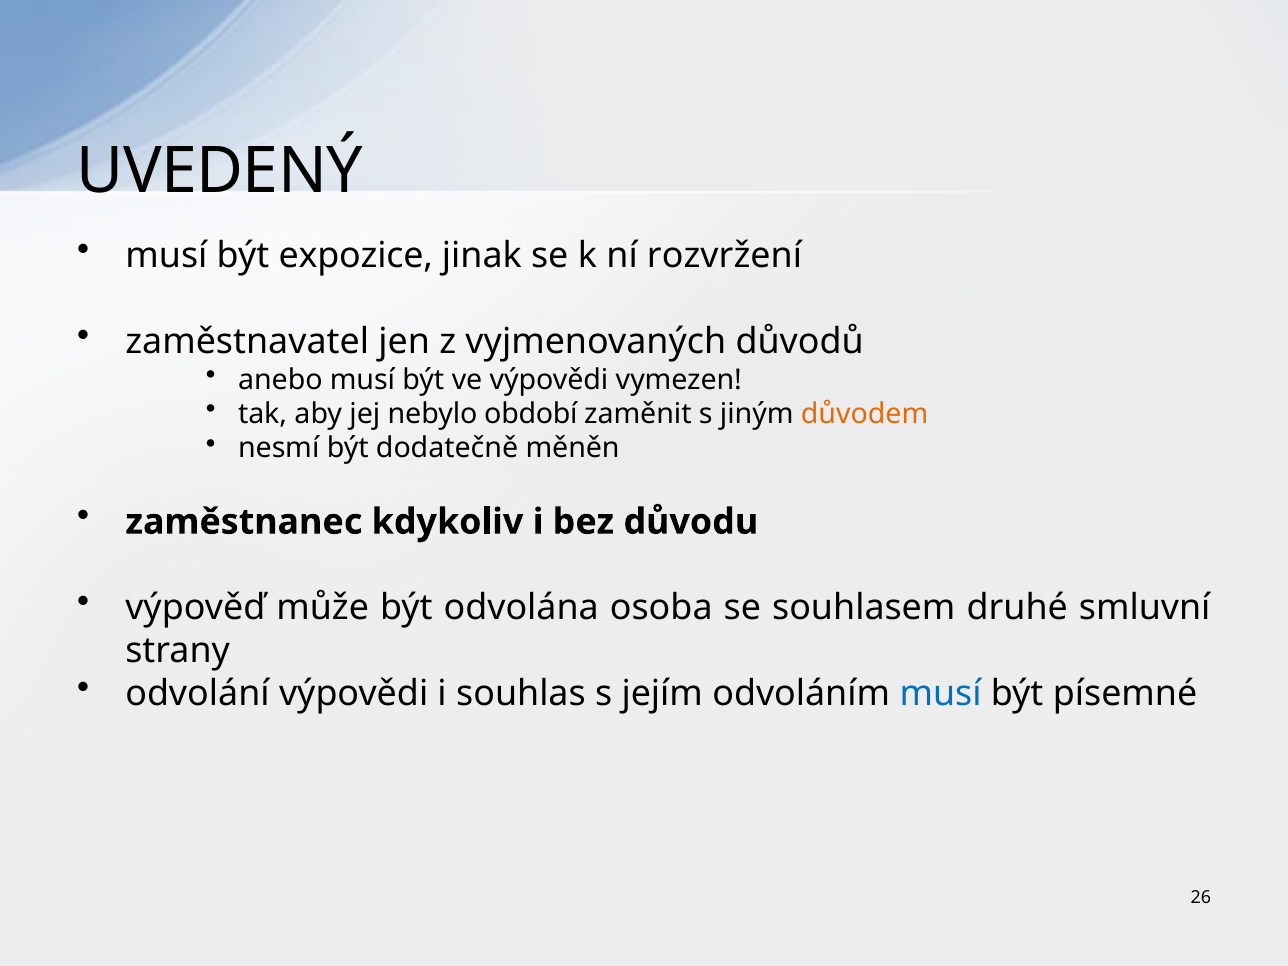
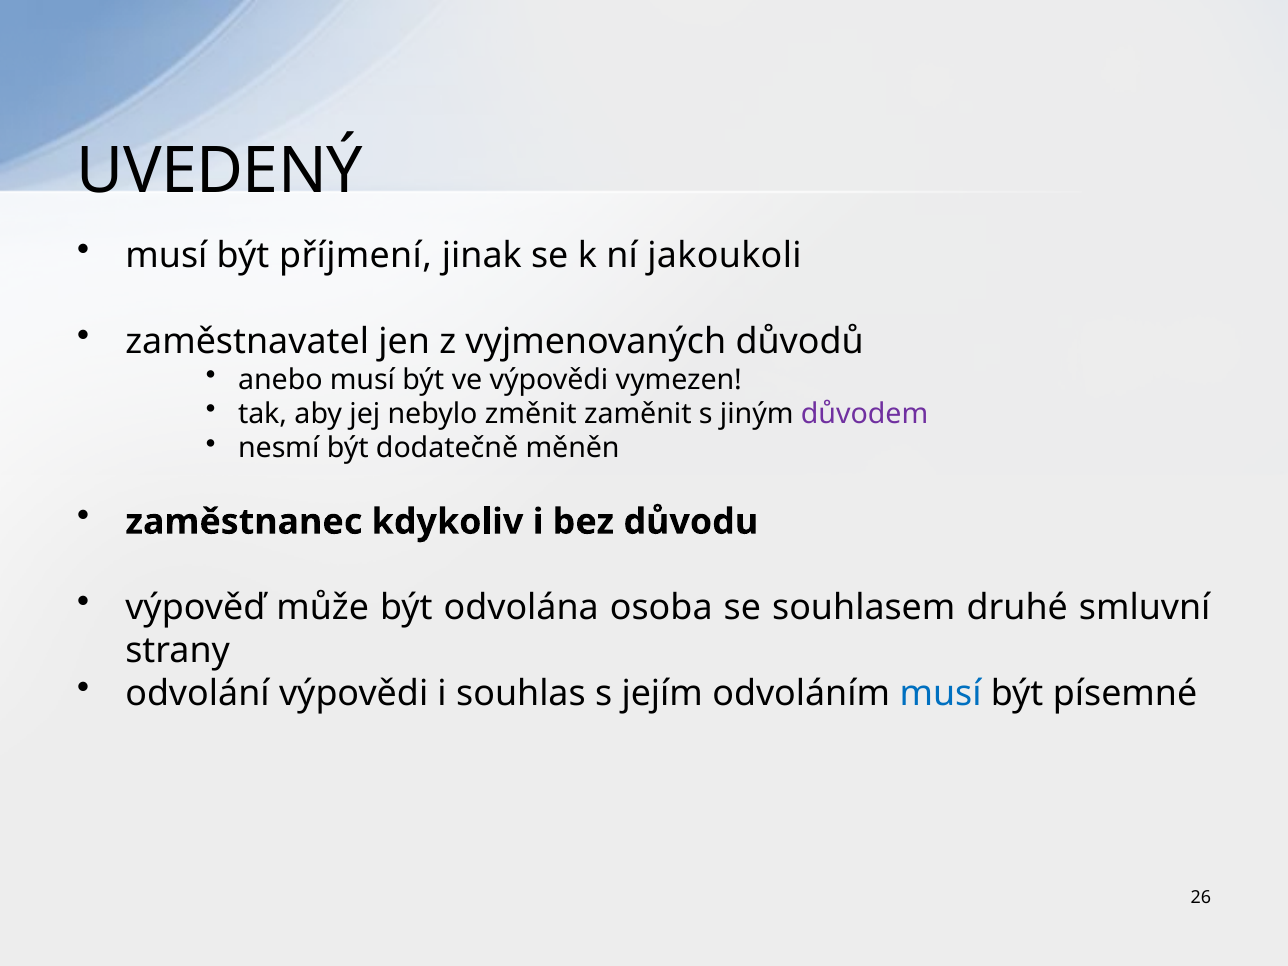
expozice: expozice -> příjmení
rozvržení: rozvržení -> jakoukoli
období: období -> změnit
důvodem colour: orange -> purple
